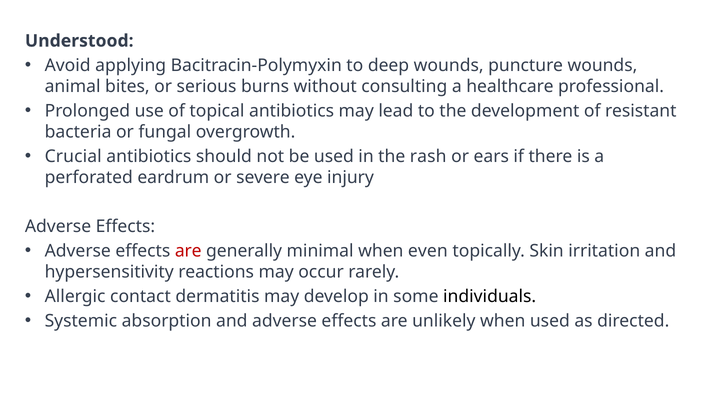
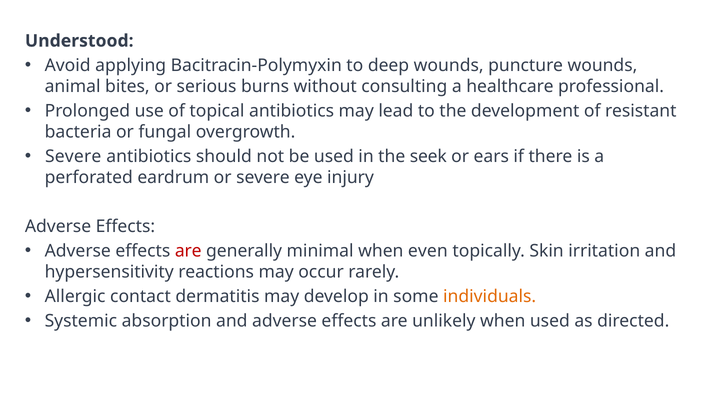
Crucial at (73, 157): Crucial -> Severe
rash: rash -> seek
individuals colour: black -> orange
